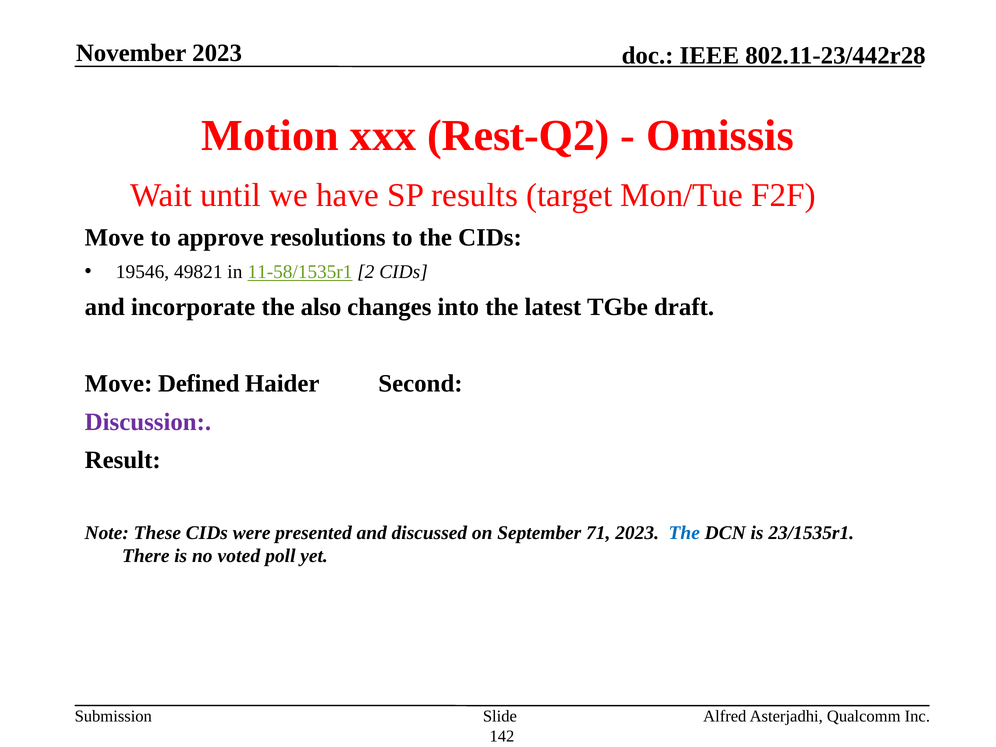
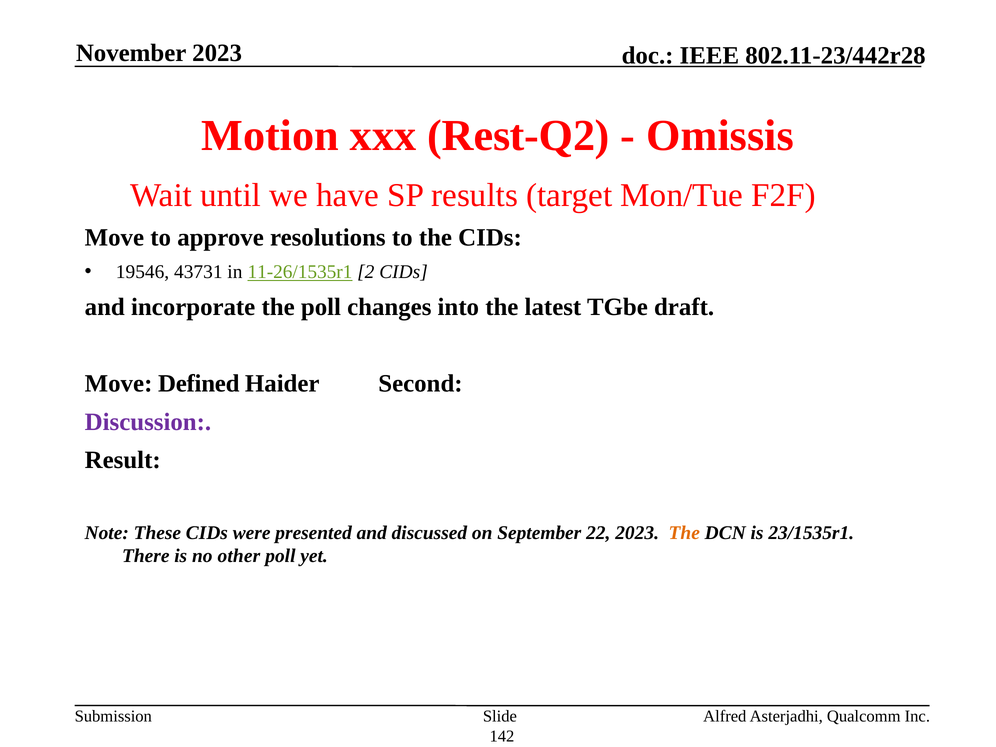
49821: 49821 -> 43731
11-58/1535r1: 11-58/1535r1 -> 11-26/1535r1
the also: also -> poll
71: 71 -> 22
The at (684, 533) colour: blue -> orange
voted: voted -> other
